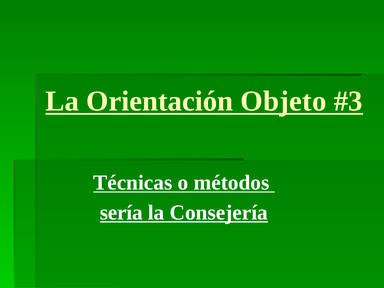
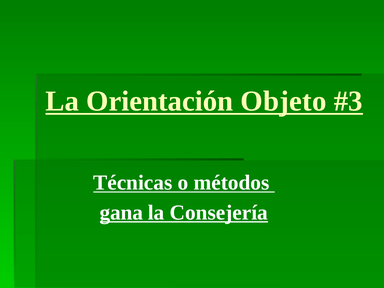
sería: sería -> gana
